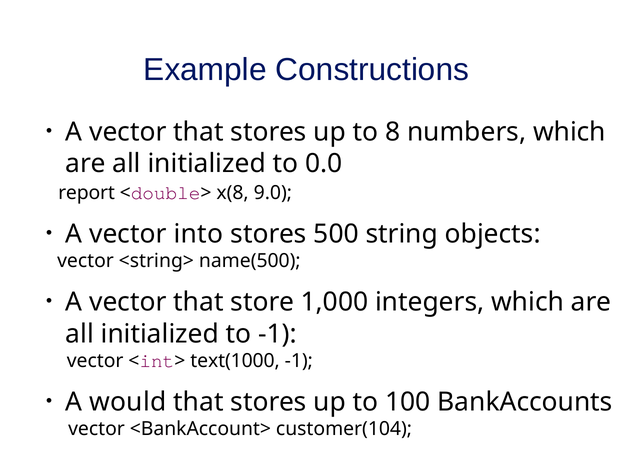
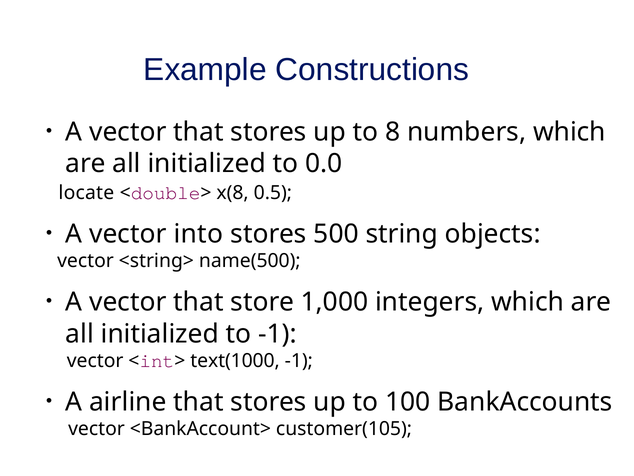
report: report -> locate
9.0: 9.0 -> 0.5
would: would -> airline
customer(104: customer(104 -> customer(105
